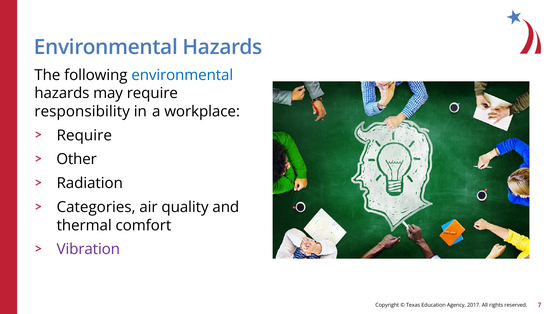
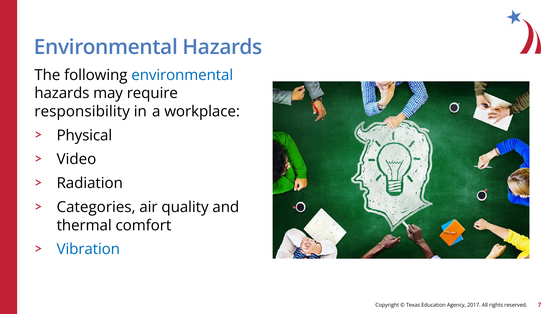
Require at (84, 135): Require -> Physical
Other: Other -> Video
Vibration colour: purple -> blue
